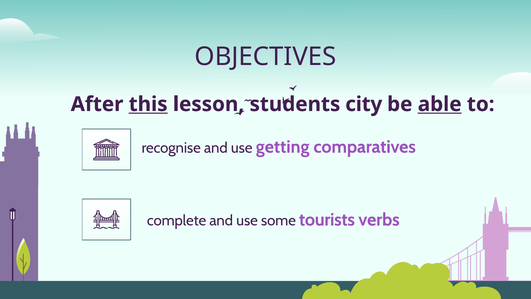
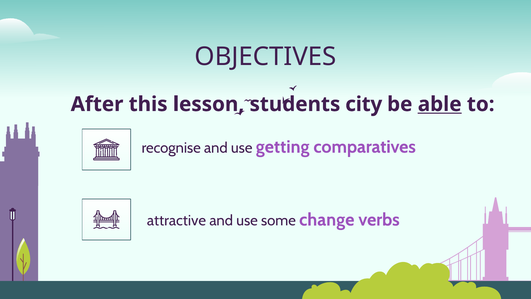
this underline: present -> none
complete: complete -> attractive
tourists: tourists -> change
